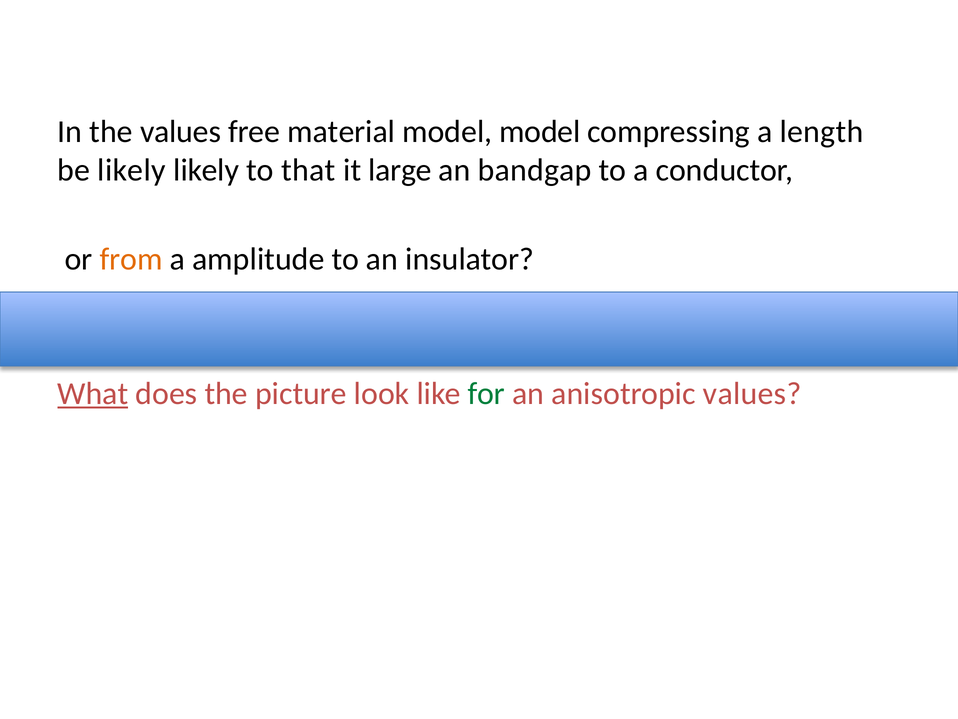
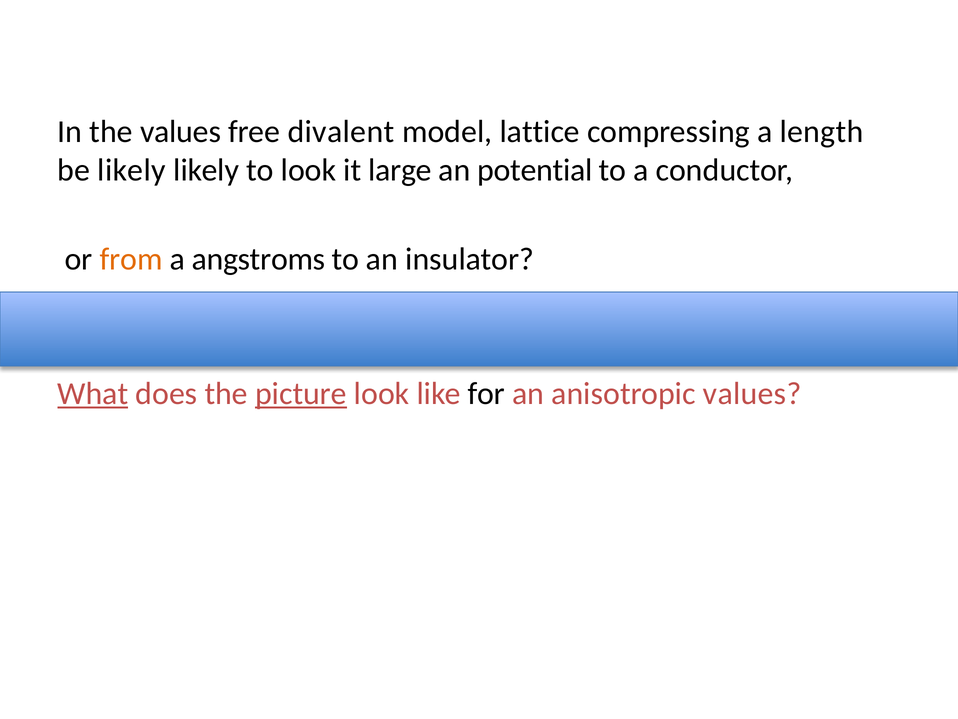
material: material -> divalent
model model: model -> lattice
to that: that -> look
bandgap: bandgap -> potential
amplitude: amplitude -> angstroms
picture underline: none -> present
for colour: green -> black
